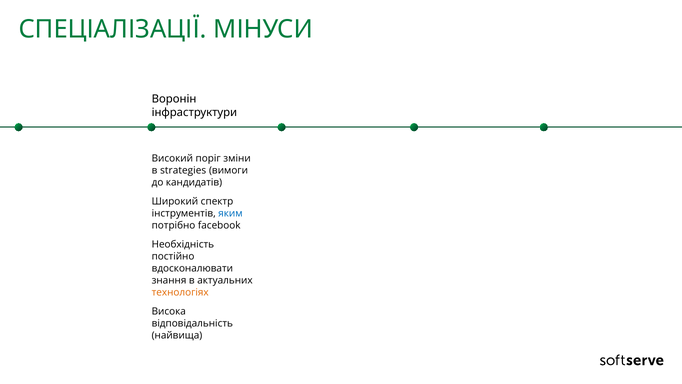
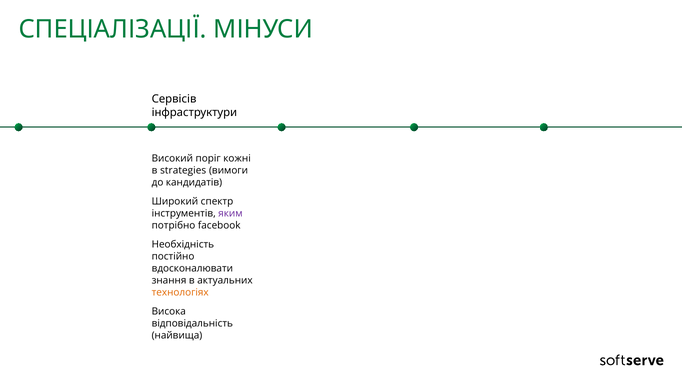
Воронін: Воронін -> Сервісів
зміни: зміни -> кожні
яким colour: blue -> purple
